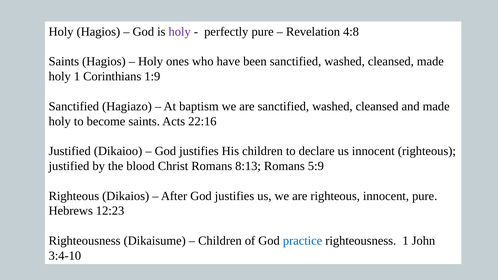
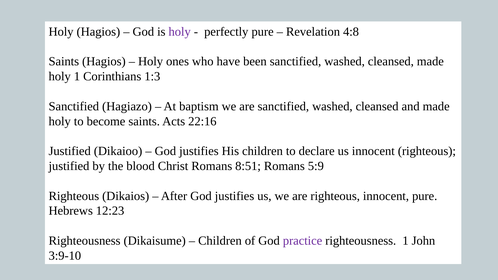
1:9: 1:9 -> 1:3
8:13: 8:13 -> 8:51
practice colour: blue -> purple
3:4-10: 3:4-10 -> 3:9-10
